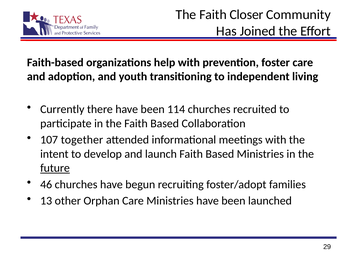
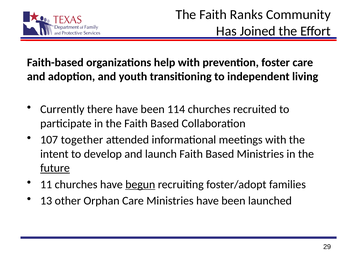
Closer: Closer -> Ranks
46: 46 -> 11
begun underline: none -> present
